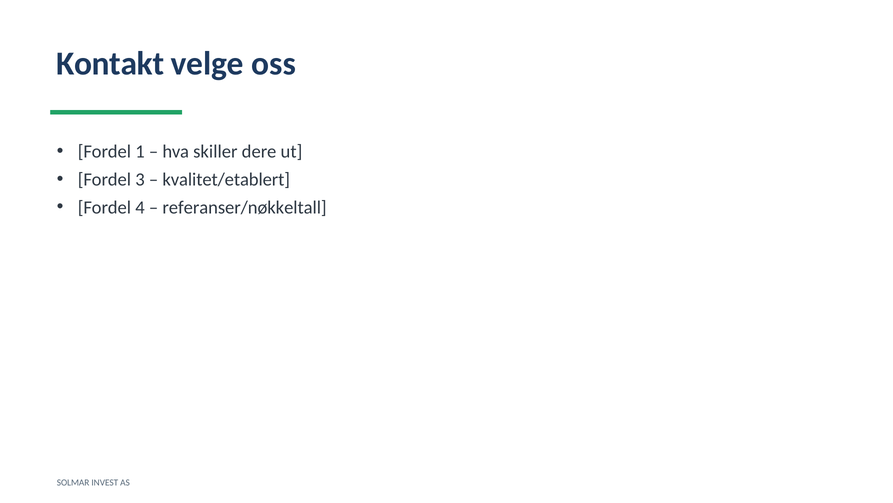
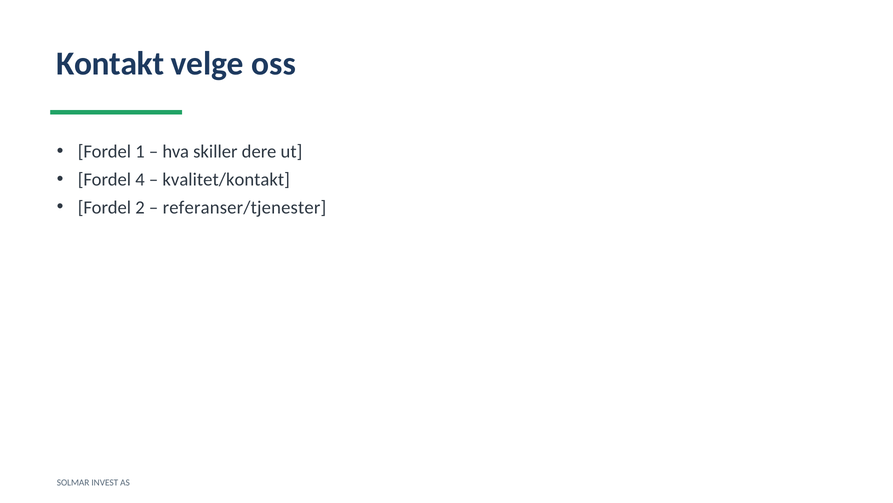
3: 3 -> 4
kvalitet/etablert: kvalitet/etablert -> kvalitet/kontakt
4: 4 -> 2
referanser/nøkkeltall: referanser/nøkkeltall -> referanser/tjenester
